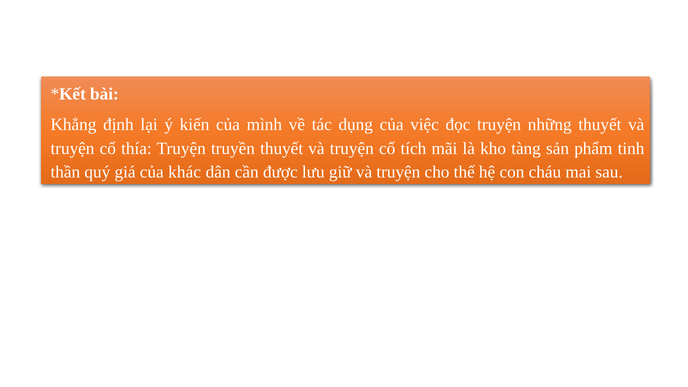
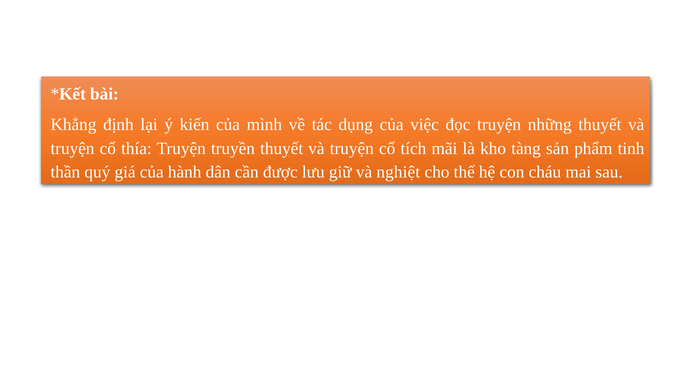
khác: khác -> hành
giữ và truyện: truyện -> nghiệt
